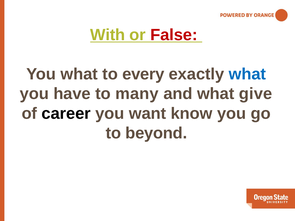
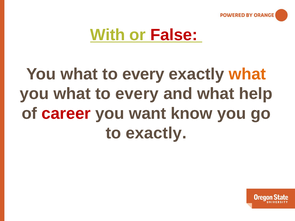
what at (247, 74) colour: blue -> orange
have at (72, 94): have -> what
many at (137, 94): many -> every
give: give -> help
career colour: black -> red
to beyond: beyond -> exactly
